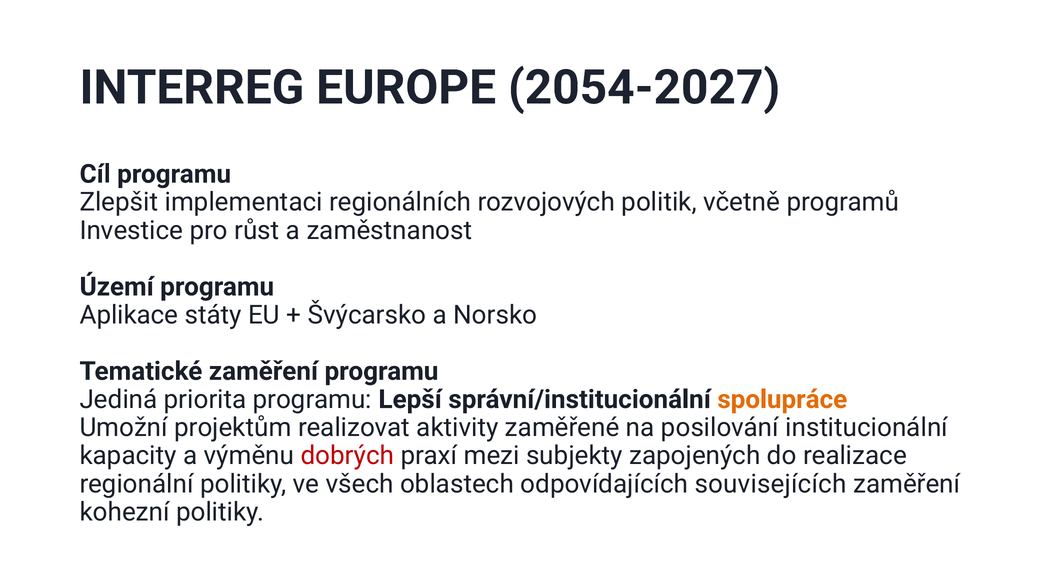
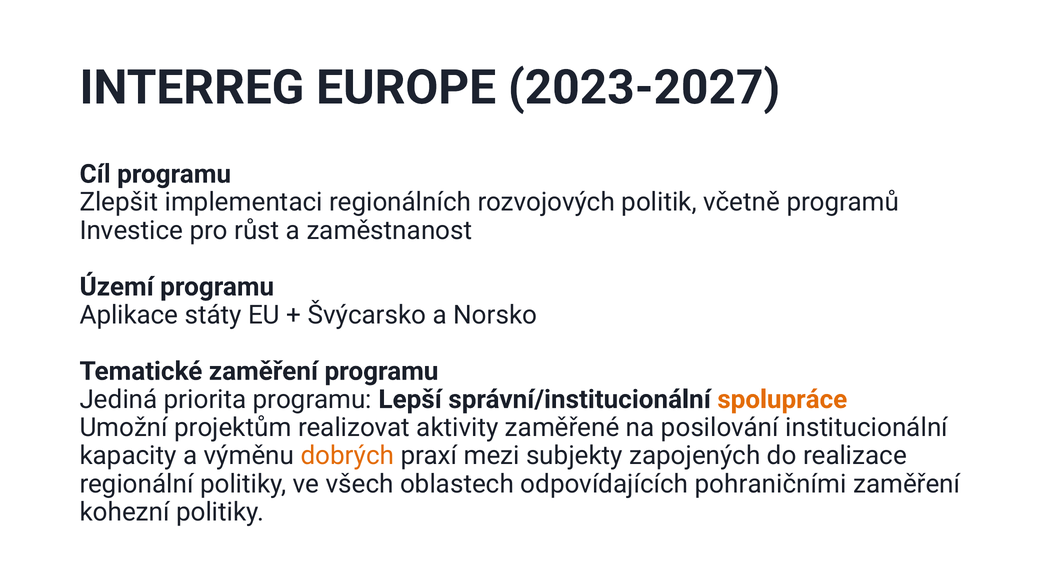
2054-2027: 2054-2027 -> 2023-2027
dobrých colour: red -> orange
souvisejících: souvisejících -> pohraničními
